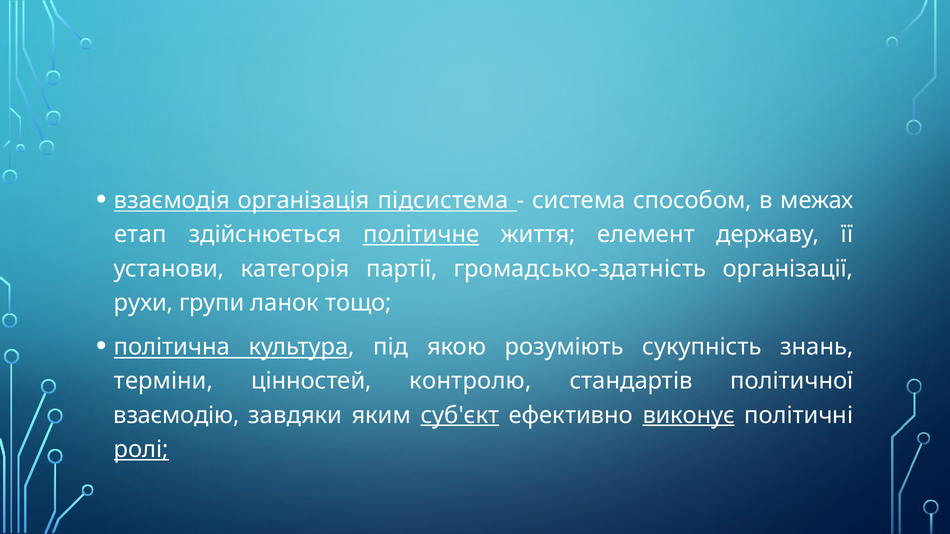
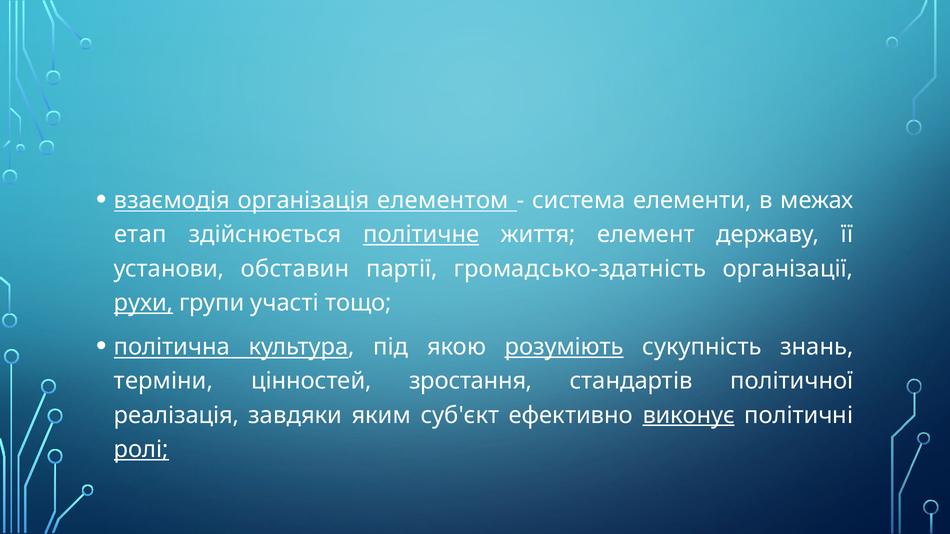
підсистема: підсистема -> елементом
способом: способом -> елементи
категорія: категорія -> обставин
рухи underline: none -> present
ланок: ланок -> участі
розуміють underline: none -> present
контролю: контролю -> зростання
взаємодію: взаємодію -> реалізація
суб'єкт underline: present -> none
